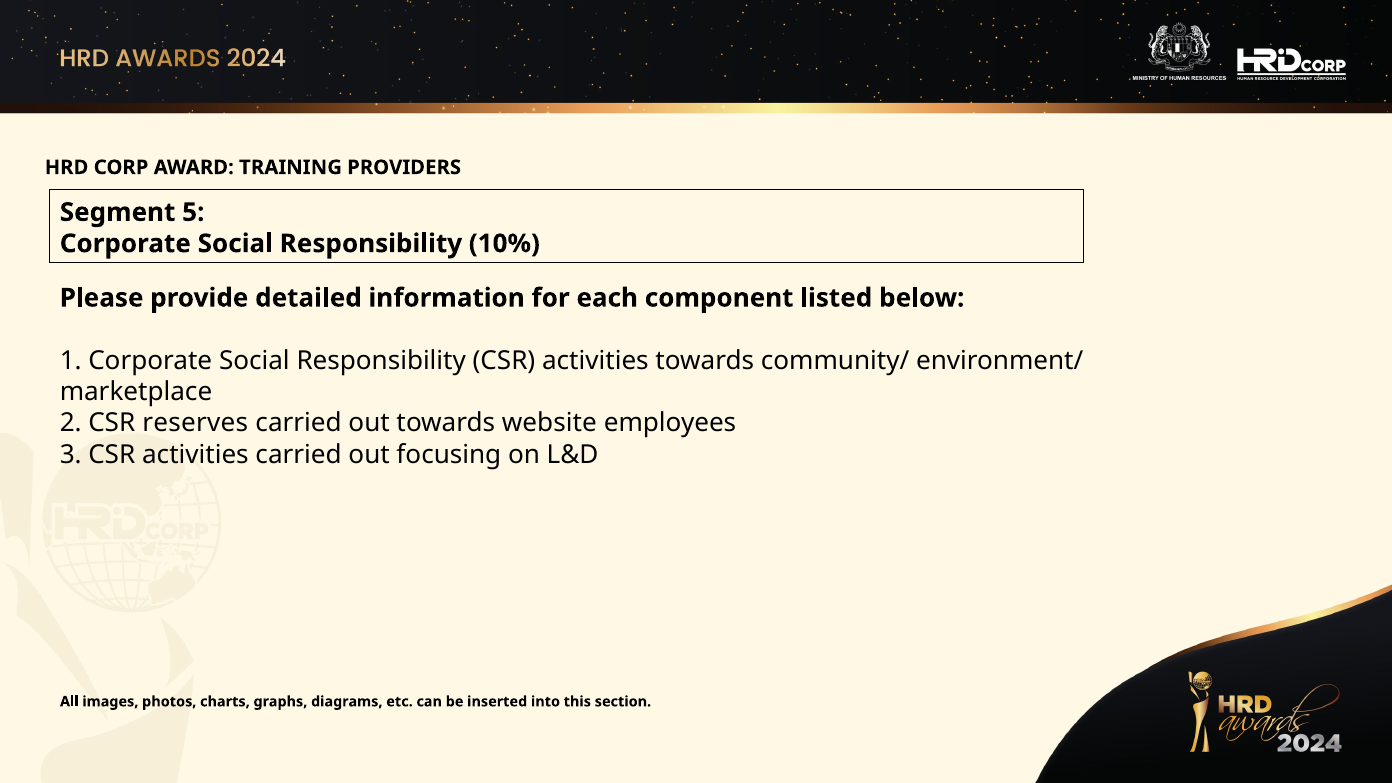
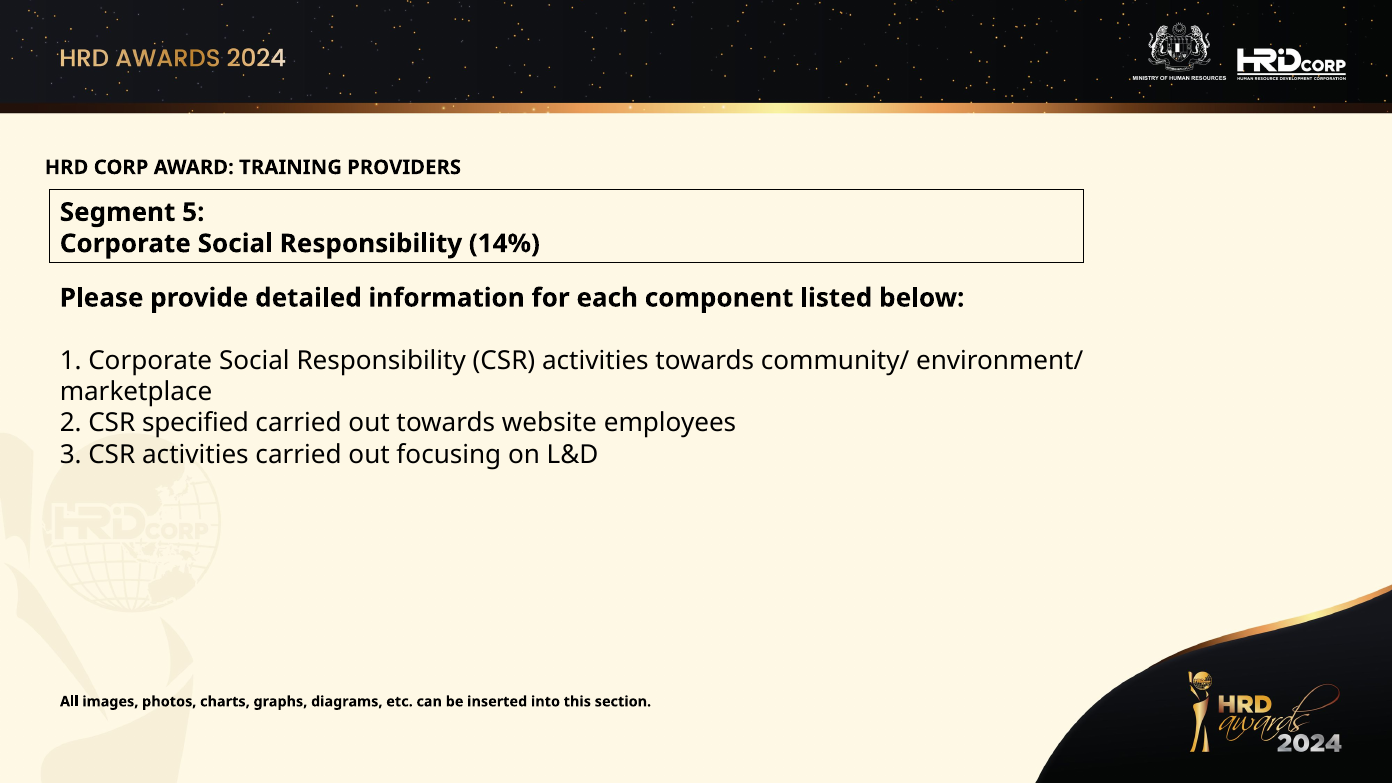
10%: 10% -> 14%
reserves: reserves -> specified
